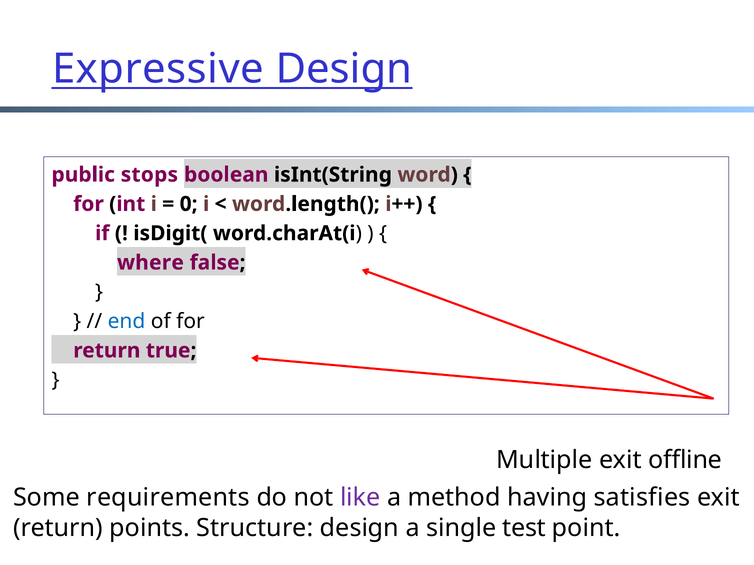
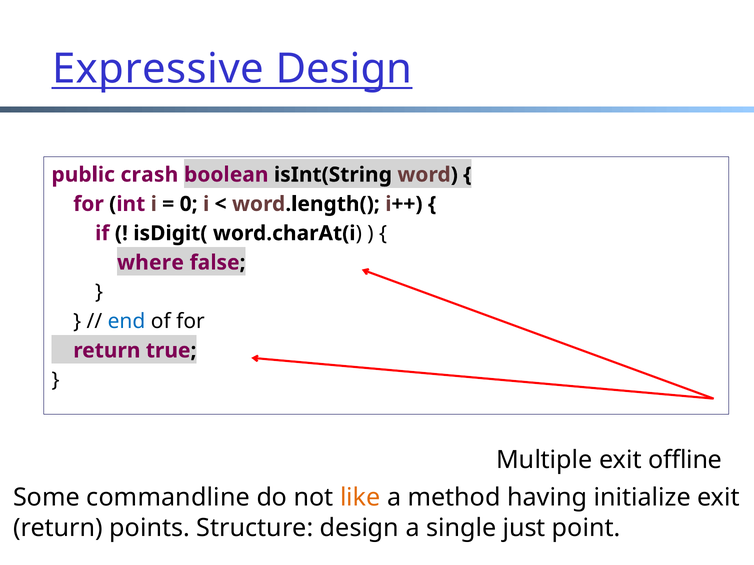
stops: stops -> crash
requirements: requirements -> commandline
like colour: purple -> orange
satisfies: satisfies -> initialize
test: test -> just
